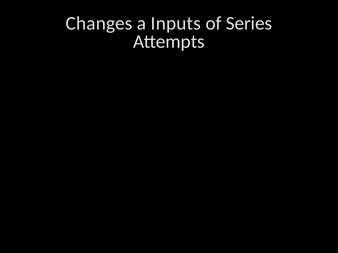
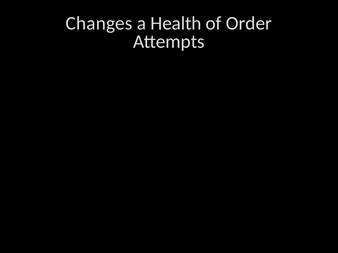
Inputs: Inputs -> Health
Series: Series -> Order
